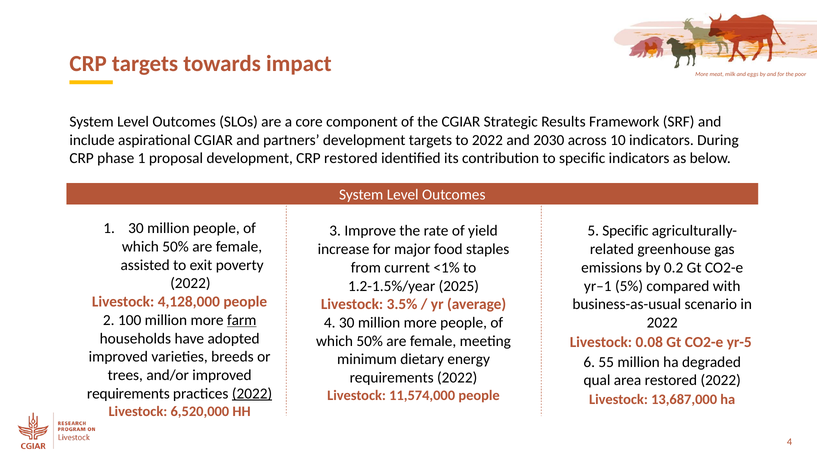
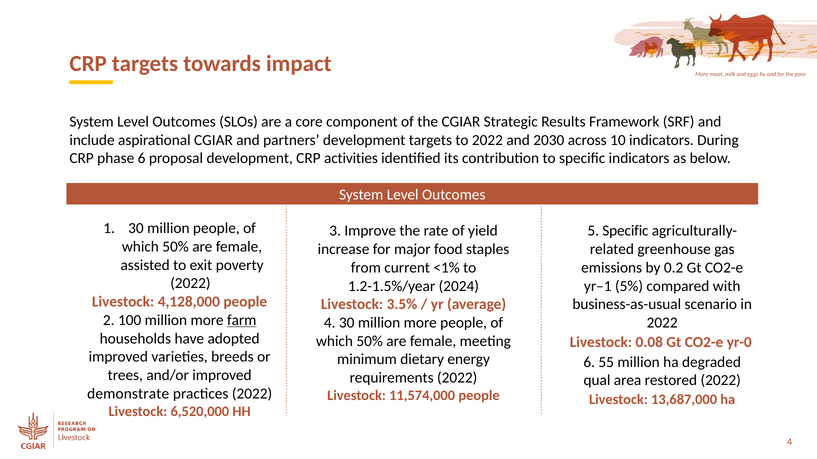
phase 1: 1 -> 6
CRP restored: restored -> activities
2025: 2025 -> 2024
yr-5: yr-5 -> yr-0
requirements at (128, 394): requirements -> demonstrate
2022 at (252, 394) underline: present -> none
